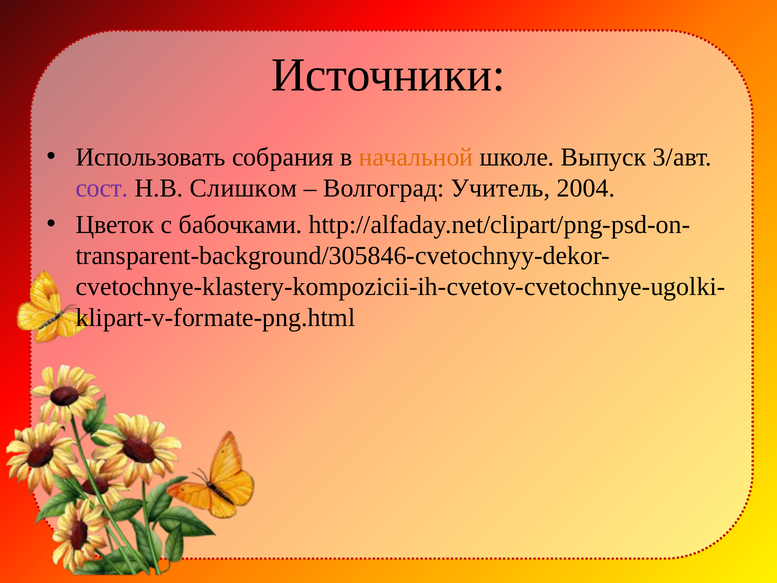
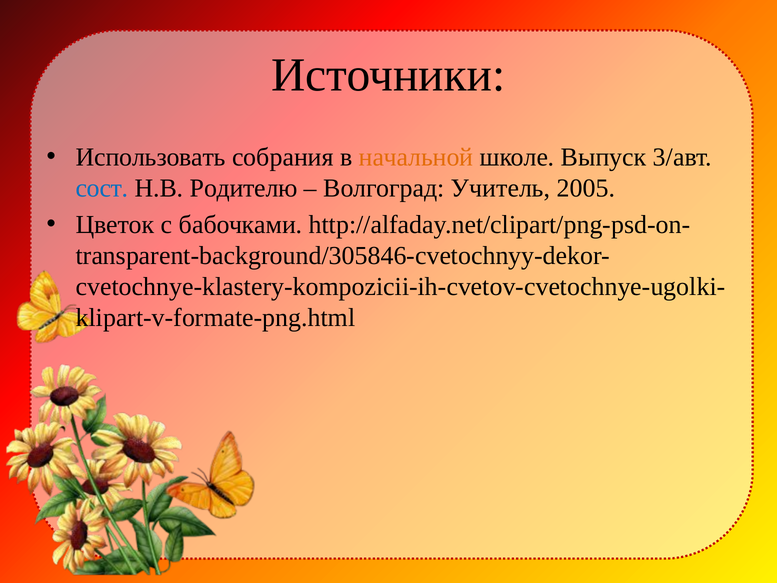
сост colour: purple -> blue
Слишком: Слишком -> Родителю
2004: 2004 -> 2005
